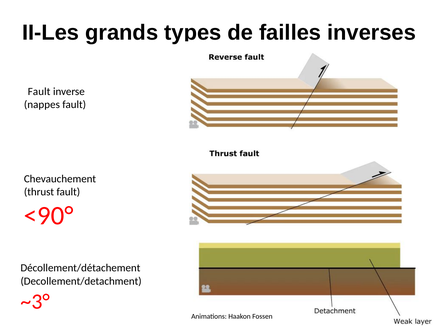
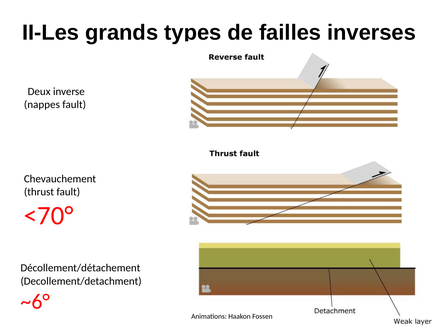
Fault at (39, 92): Fault -> Deux
<90°: <90° -> <70°
~3°: ~3° -> ~6°
